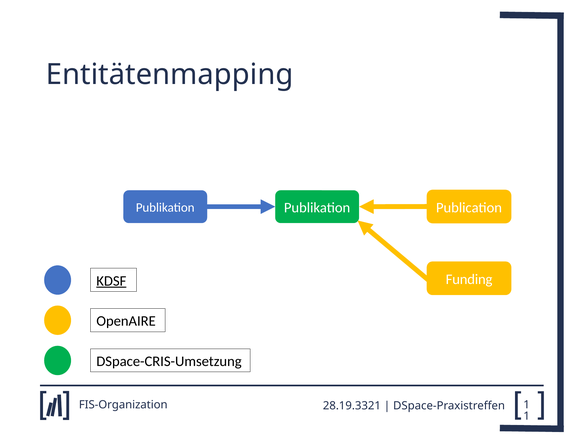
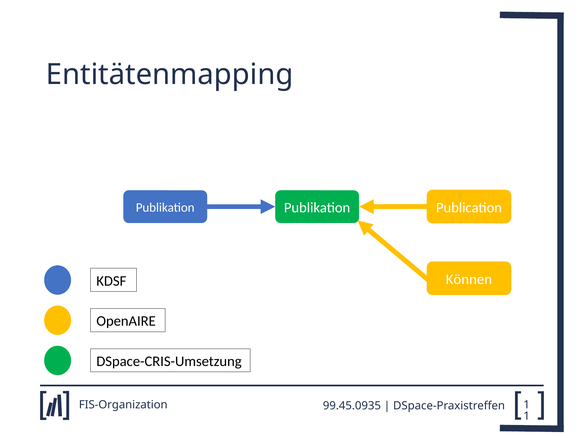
Funding: Funding -> Können
KDSF underline: present -> none
28.19.3321: 28.19.3321 -> 99.45.0935
